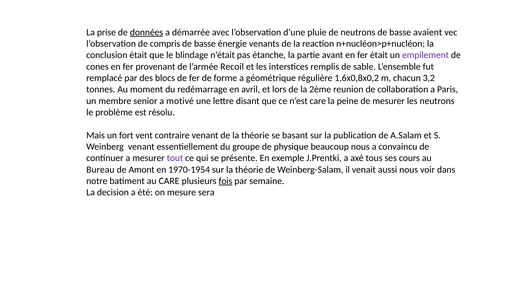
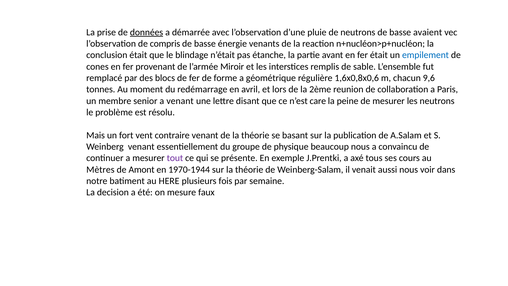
empilement colour: purple -> blue
Recoil: Recoil -> Miroir
1,6x0,8x0,2: 1,6x0,8x0,2 -> 1,6x0,8x0,6
3,2: 3,2 -> 9,6
a motivé: motivé -> venant
Bureau: Bureau -> Mètres
1970-1954: 1970-1954 -> 1970-1944
au CARE: CARE -> HERE
fois underline: present -> none
sera: sera -> faux
